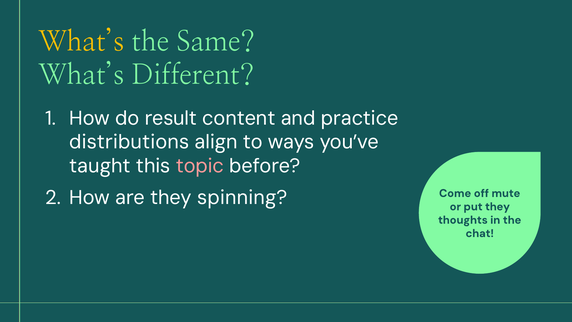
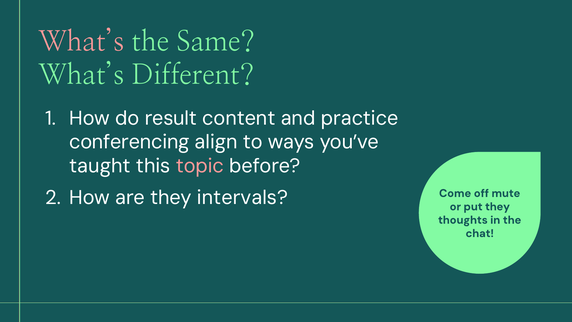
What’s at (81, 42) colour: yellow -> pink
distributions: distributions -> conferencing
spinning: spinning -> intervals
